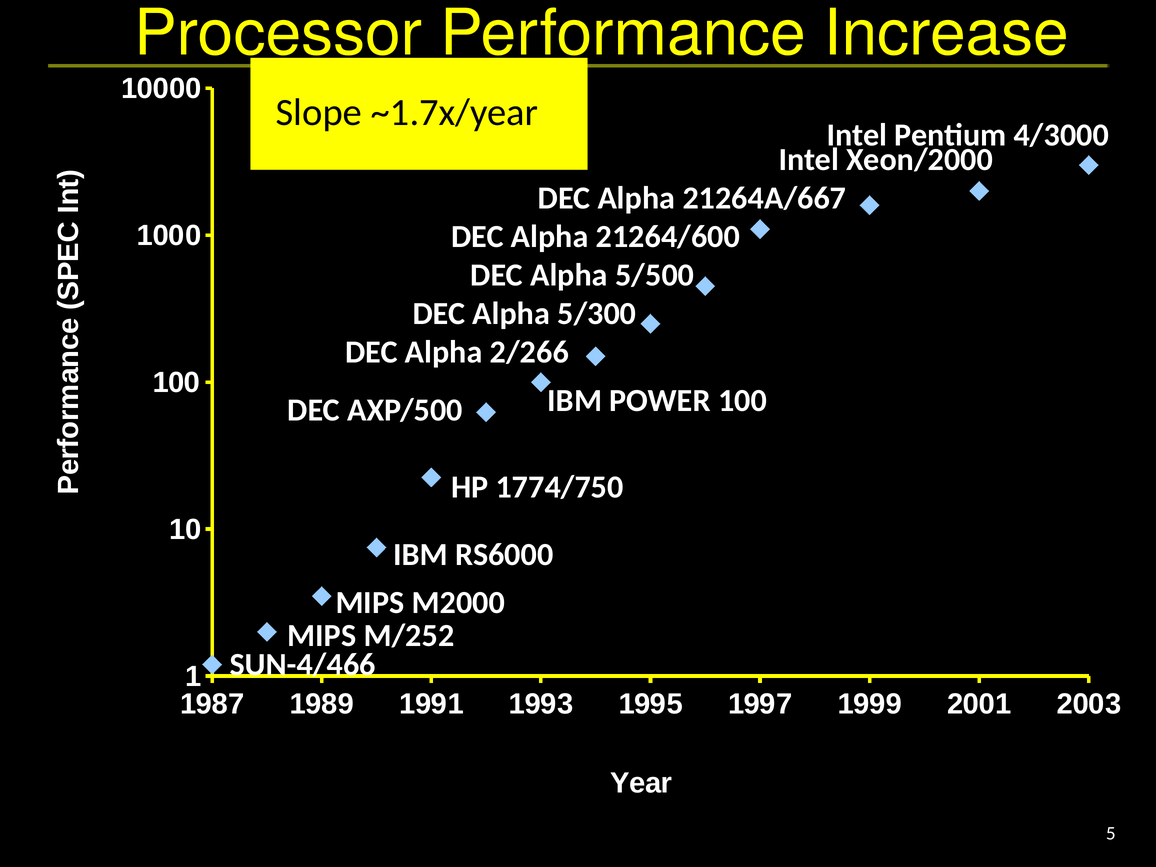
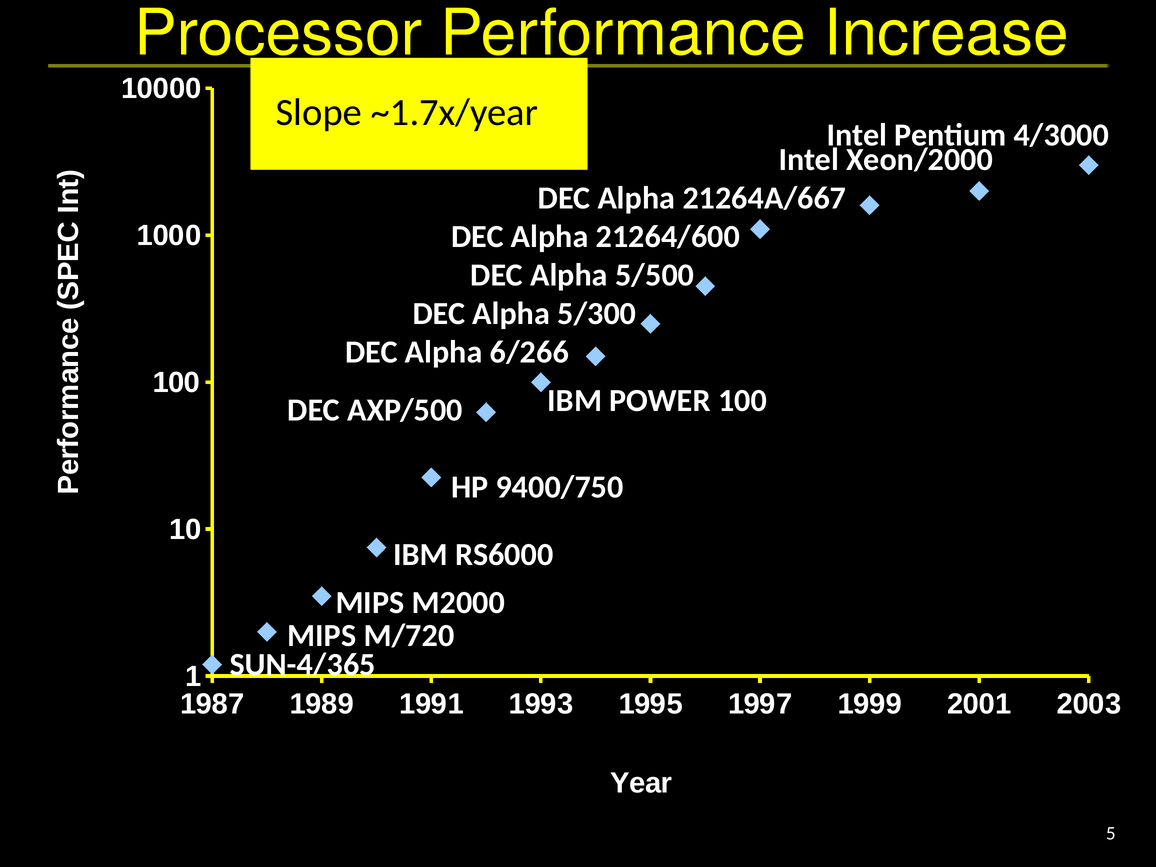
2/266: 2/266 -> 6/266
1774/750: 1774/750 -> 9400/750
M/252: M/252 -> M/720
SUN-4/466: SUN-4/466 -> SUN-4/365
